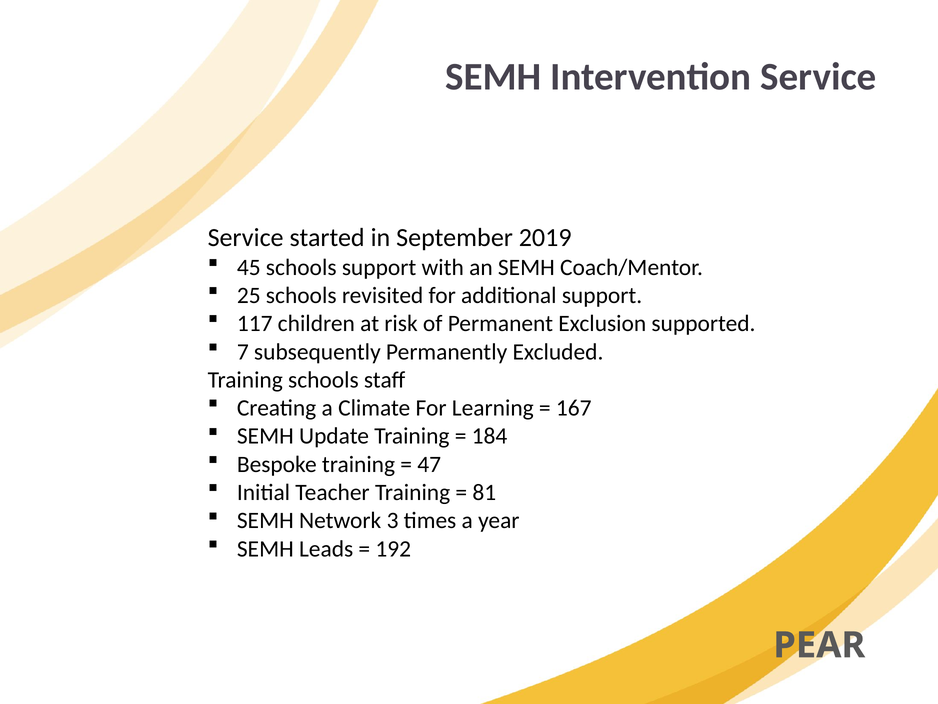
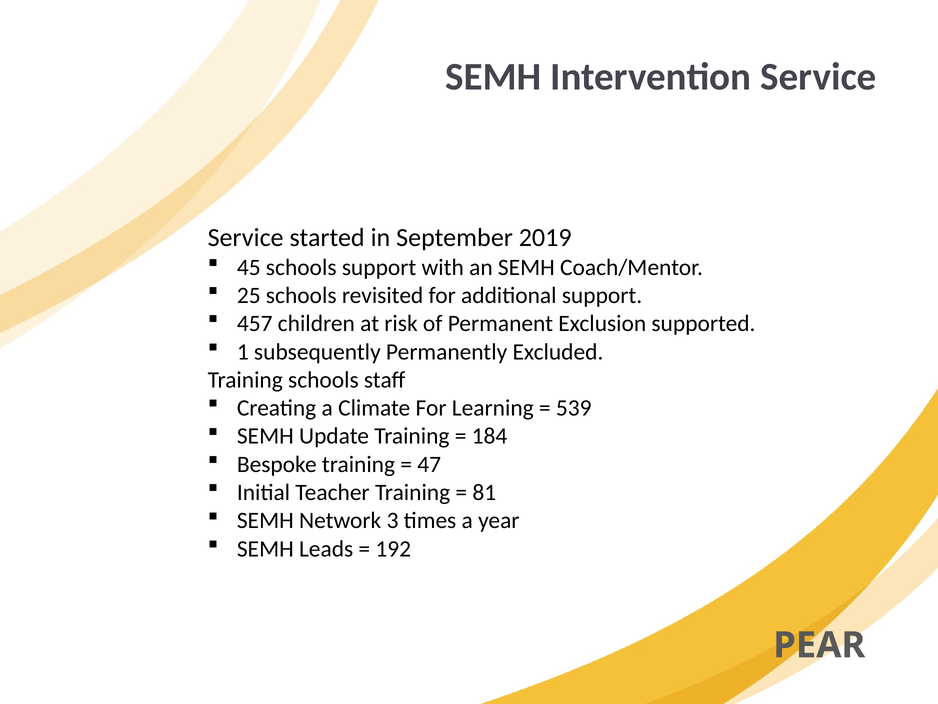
117: 117 -> 457
7: 7 -> 1
167: 167 -> 539
